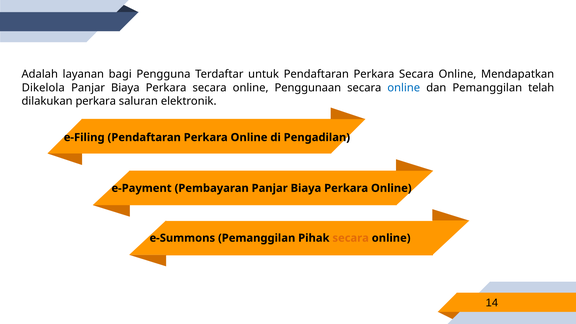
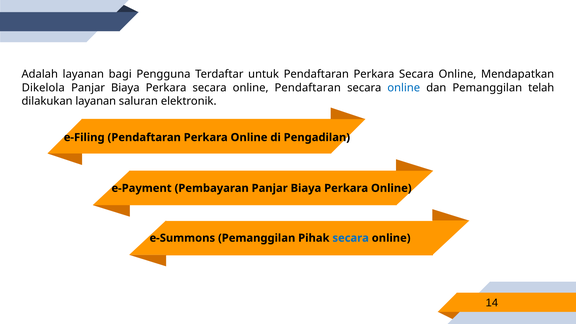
online Penggunaan: Penggunaan -> Pendaftaran
dilakukan perkara: perkara -> layanan
secara at (351, 238) colour: orange -> blue
